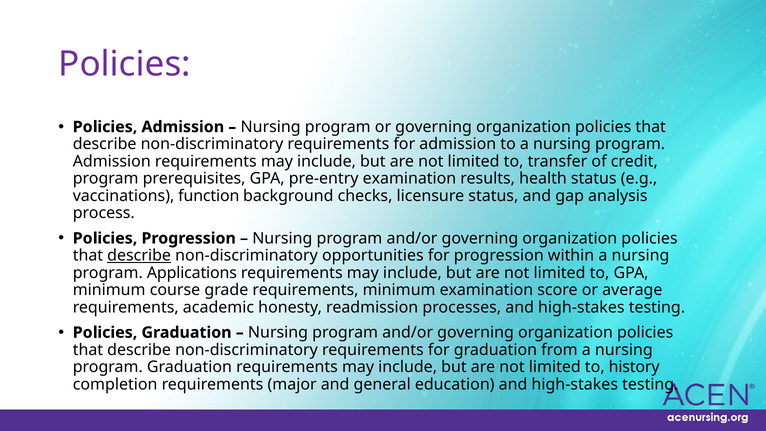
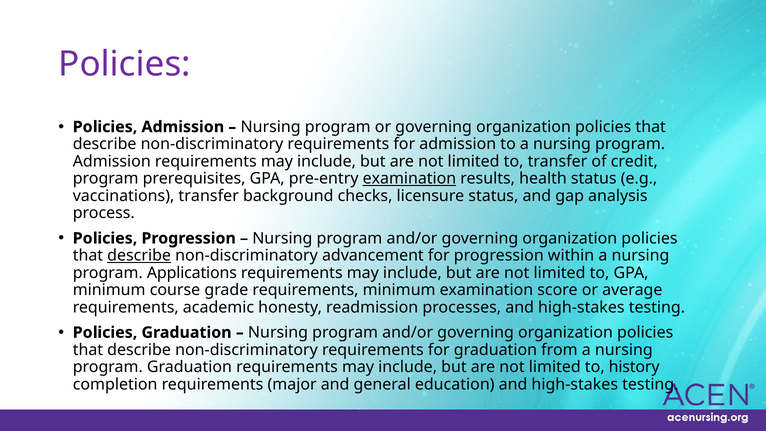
examination at (409, 179) underline: none -> present
vaccinations function: function -> transfer
opportunities: opportunities -> advancement
